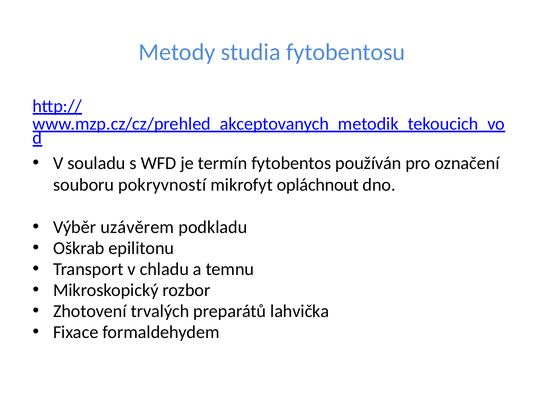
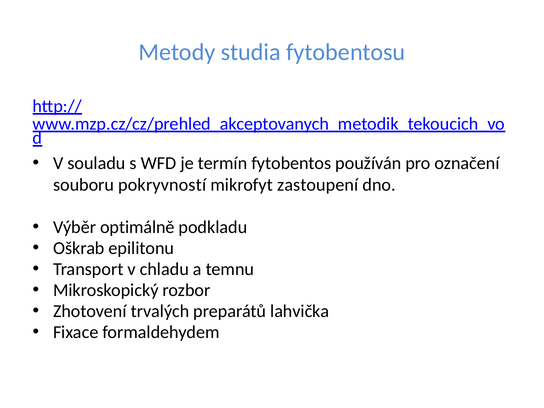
opláchnout: opláchnout -> zastoupení
uzávěrem: uzávěrem -> optimálně
